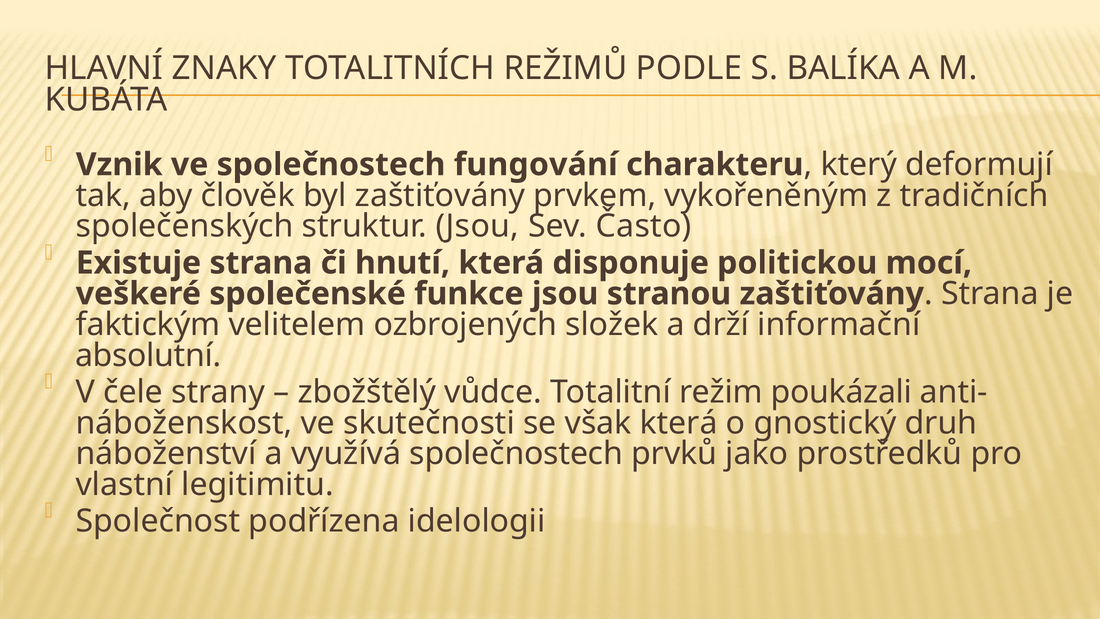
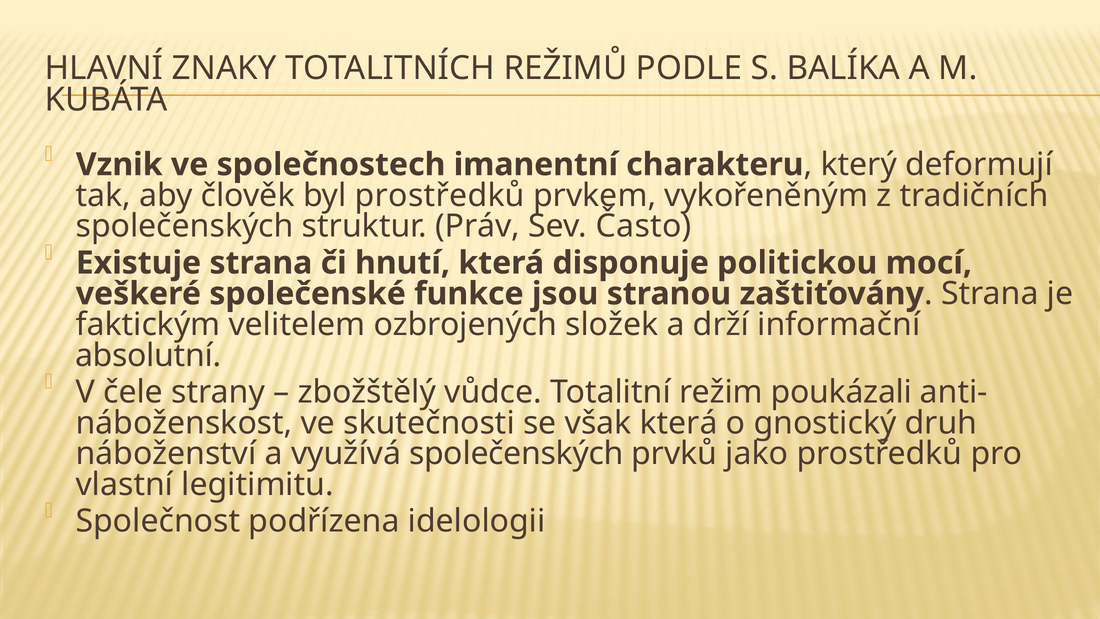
fungování: fungování -> imanentní
byl zaštiťovány: zaštiťovány -> prostředků
struktur Jsou: Jsou -> Práv
využívá společnostech: společnostech -> společenských
